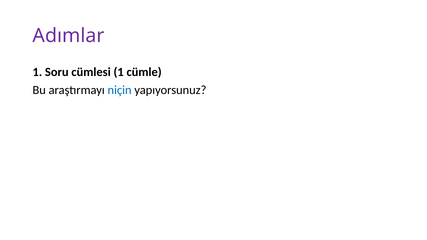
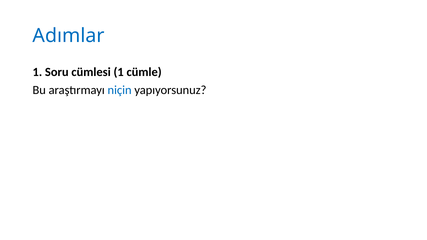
Adımlar colour: purple -> blue
